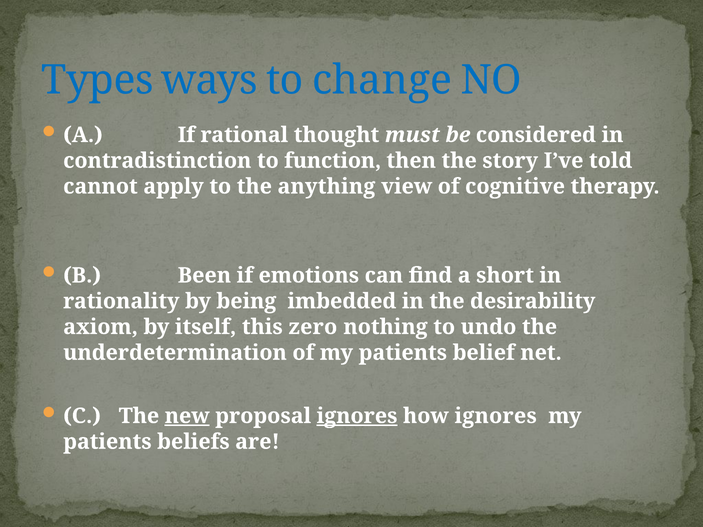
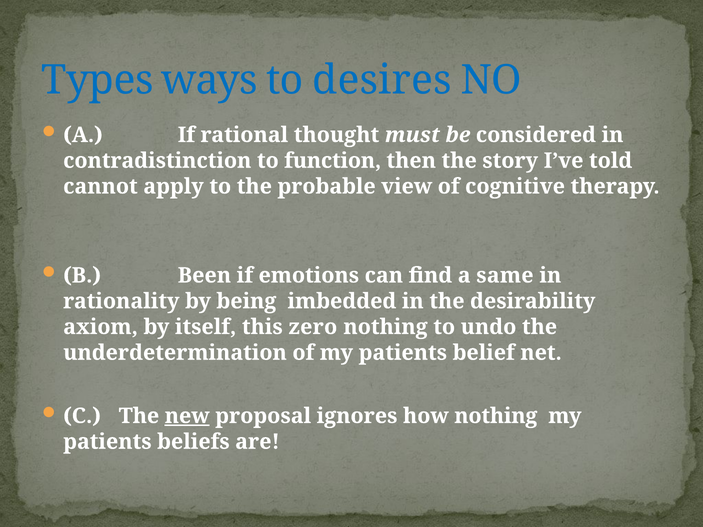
change: change -> desires
anything: anything -> probable
short: short -> same
ignores at (357, 416) underline: present -> none
how ignores: ignores -> nothing
